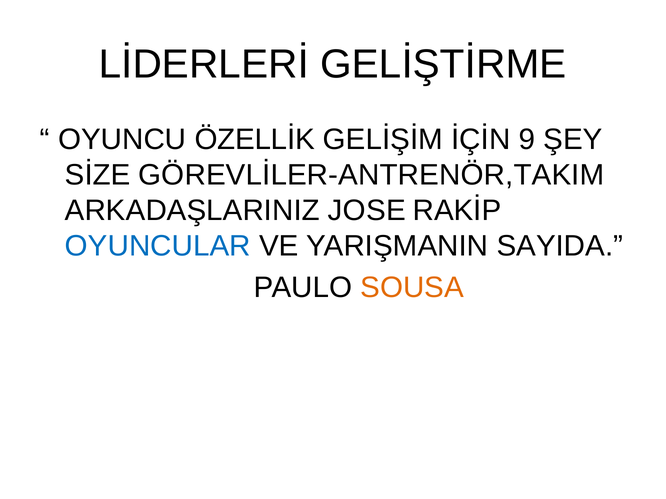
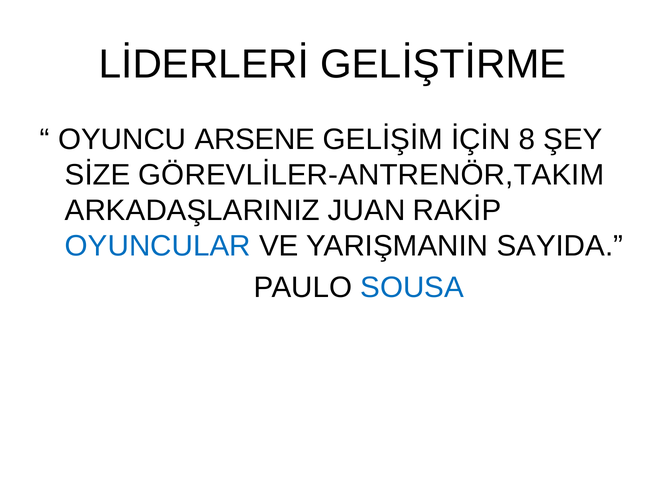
ÖZELLİK: ÖZELLİK -> ARSENE
9: 9 -> 8
JOSE: JOSE -> JUAN
SOUSA colour: orange -> blue
